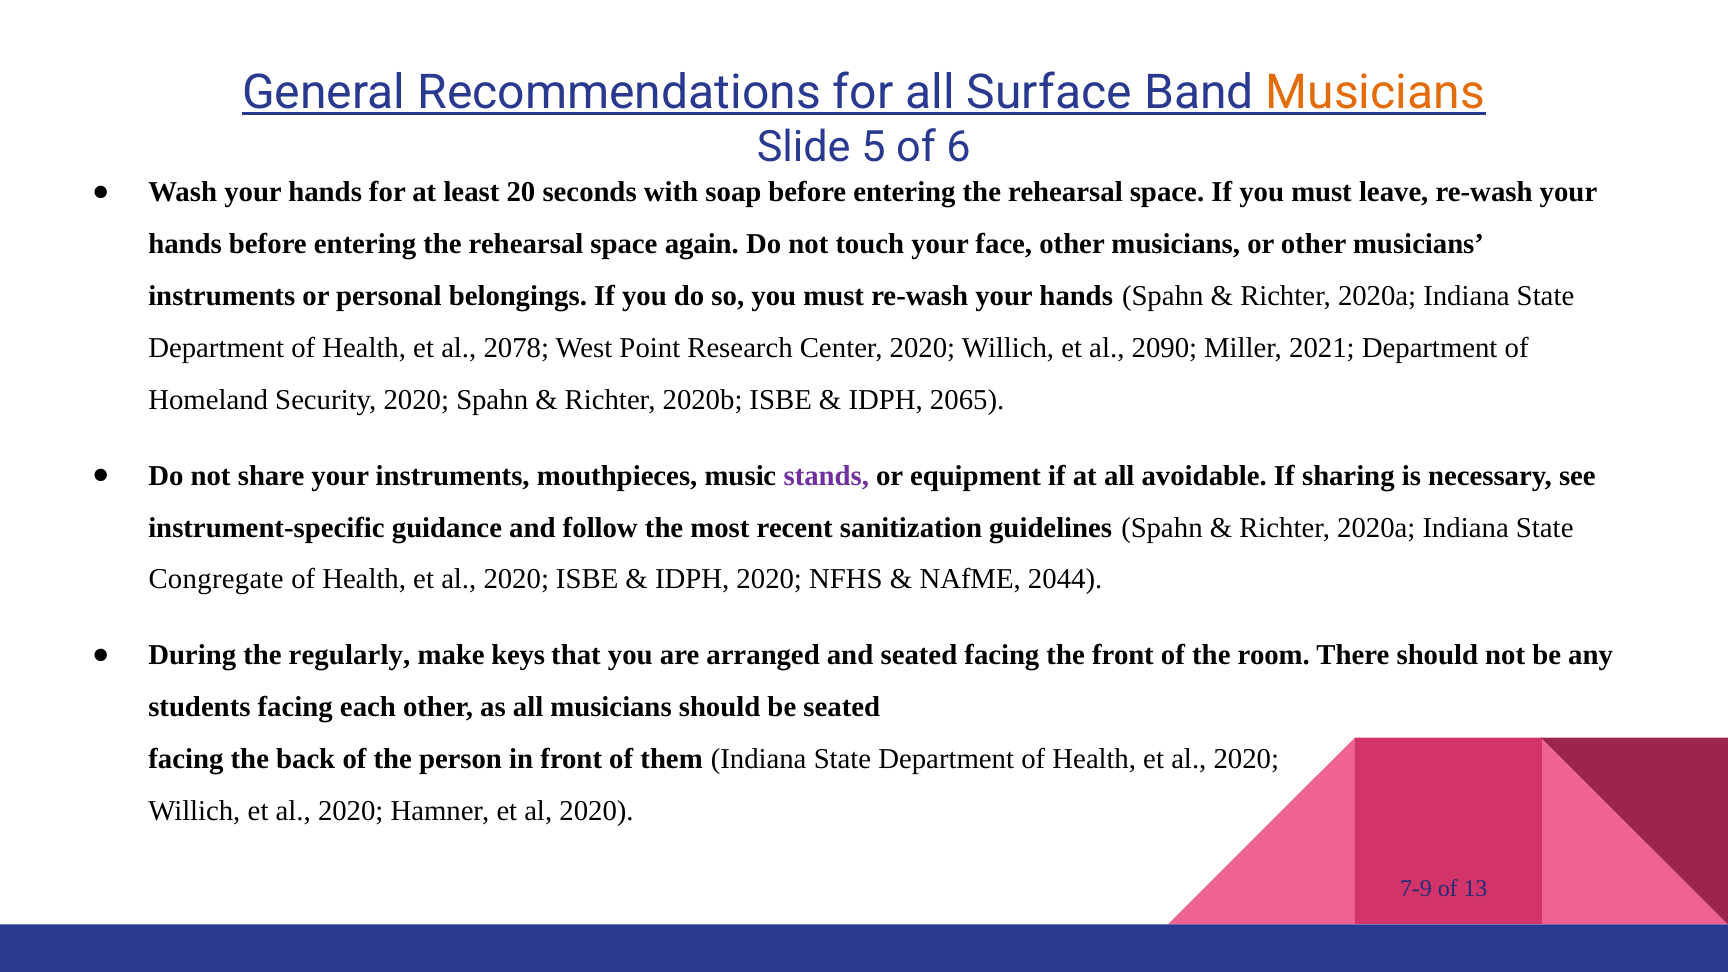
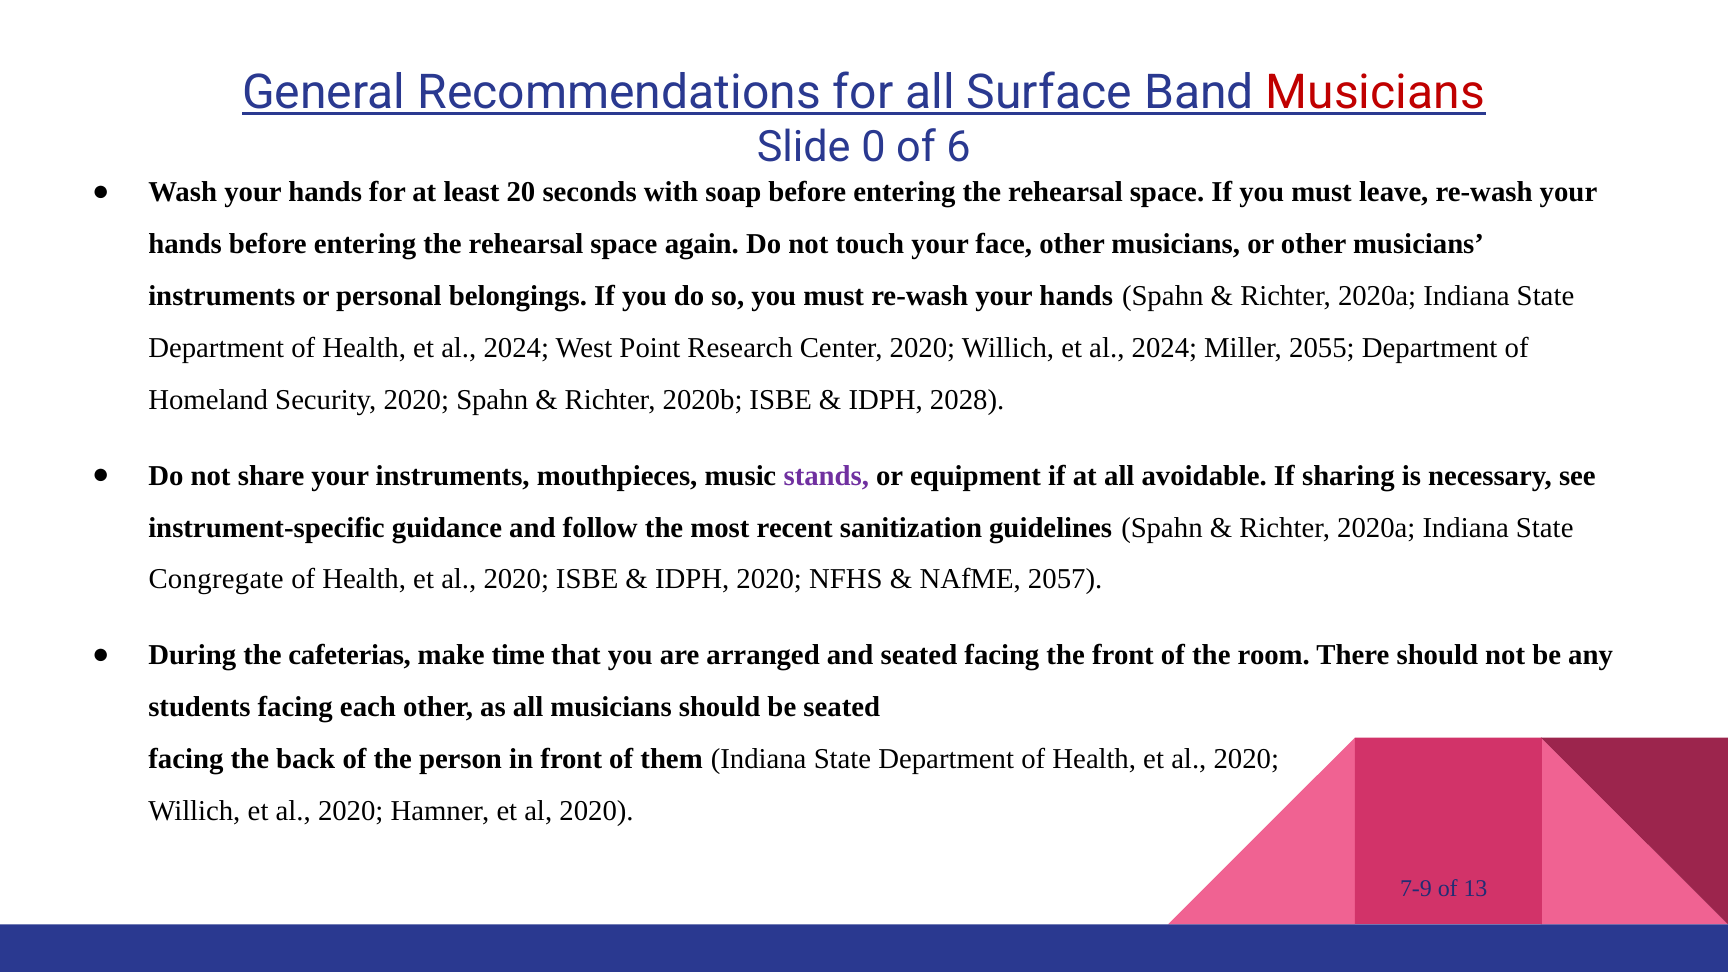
Musicians at (1375, 93) colour: orange -> red
5: 5 -> 0
Health et al 2078: 2078 -> 2024
Willich et al 2090: 2090 -> 2024
2021: 2021 -> 2055
2065: 2065 -> 2028
2044: 2044 -> 2057
regularly: regularly -> cafeterias
keys: keys -> time
